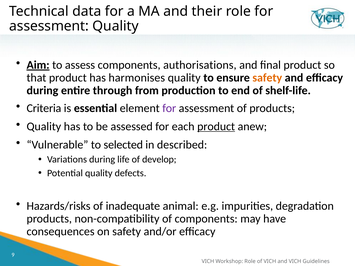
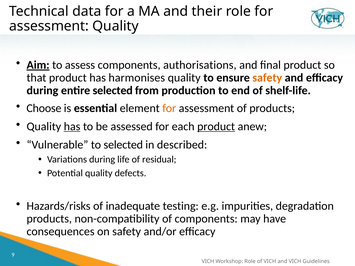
entire through: through -> selected
Criteria: Criteria -> Choose
for at (169, 108) colour: purple -> orange
has at (72, 127) underline: none -> present
develop: develop -> residual
animal: animal -> testing
